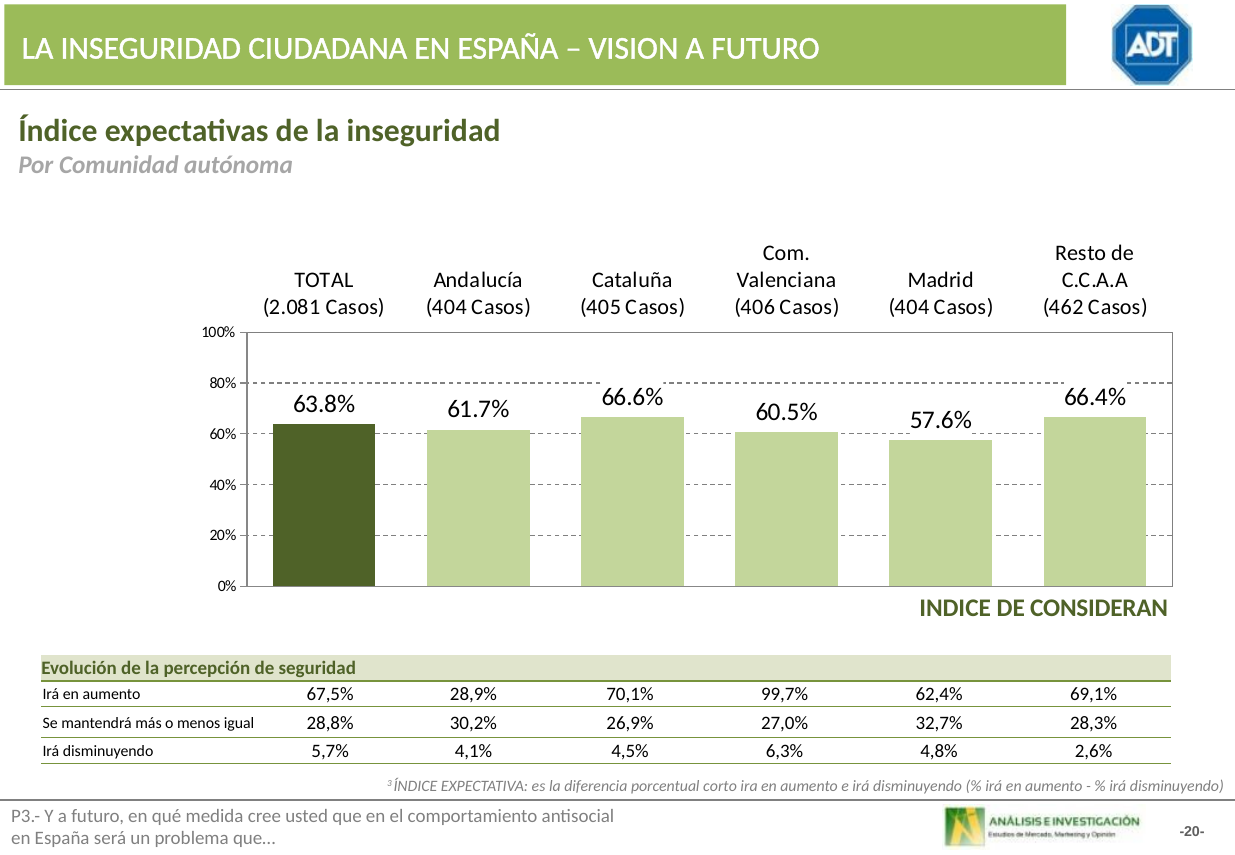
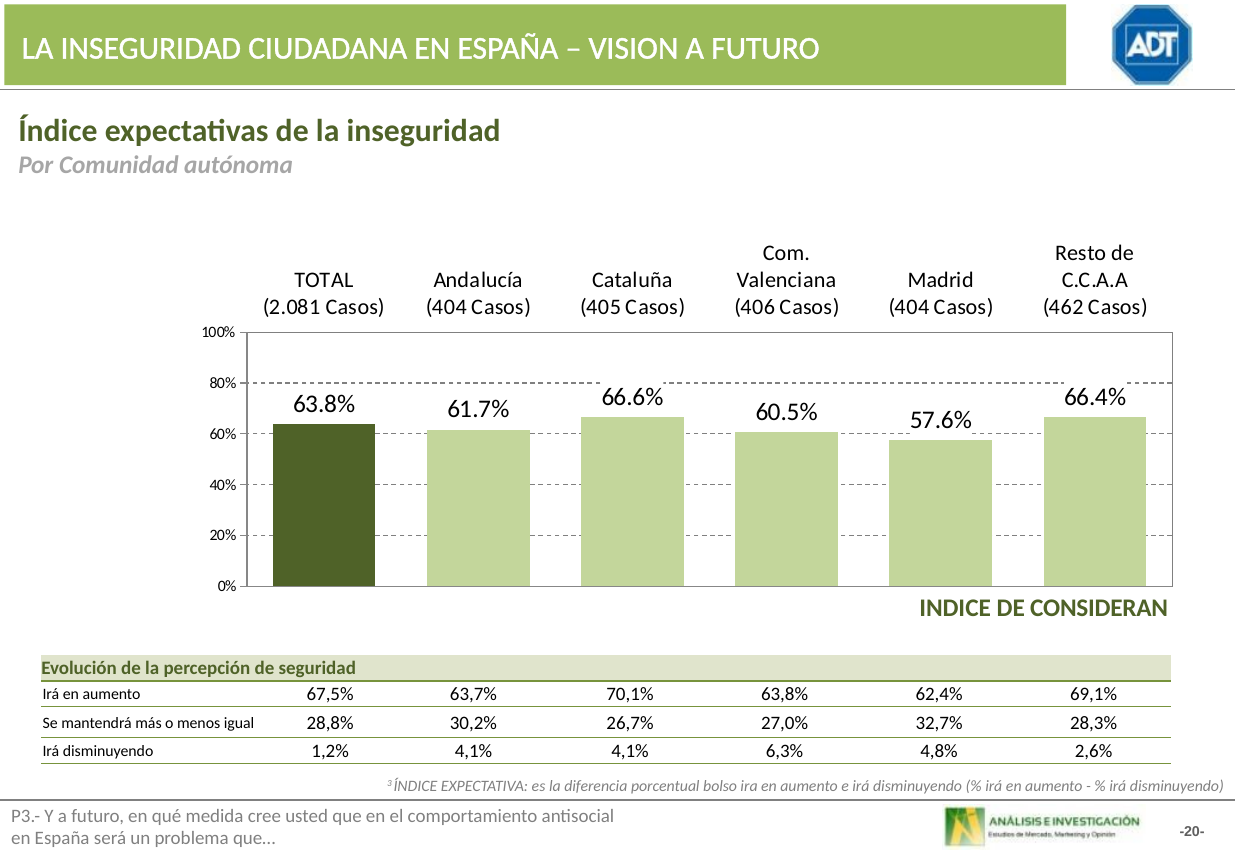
28,9%: 28,9% -> 63,7%
99,7%: 99,7% -> 63,8%
26,9%: 26,9% -> 26,7%
5,7%: 5,7% -> 1,2%
4,1% 4,5%: 4,5% -> 4,1%
corto: corto -> bolso
